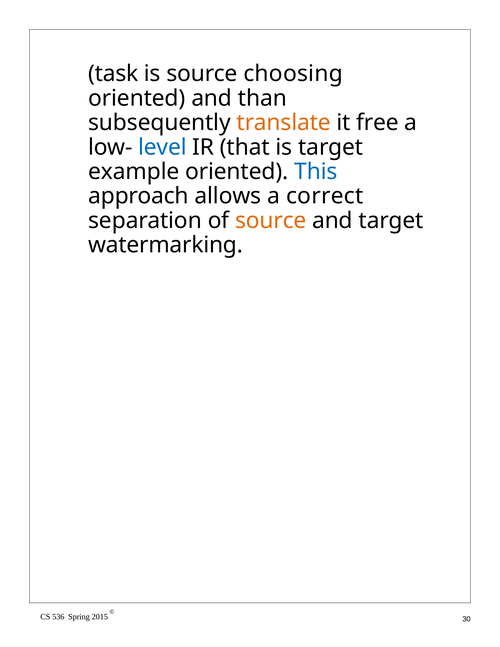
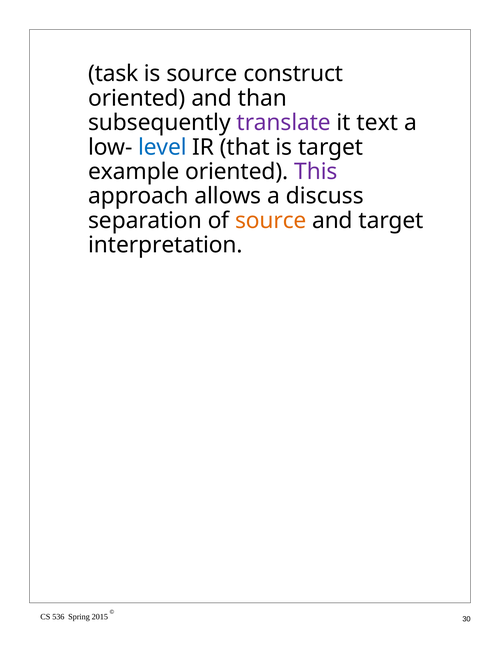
choosing: choosing -> construct
translate colour: orange -> purple
free: free -> text
This colour: blue -> purple
correct: correct -> discuss
watermarking: watermarking -> interpretation
